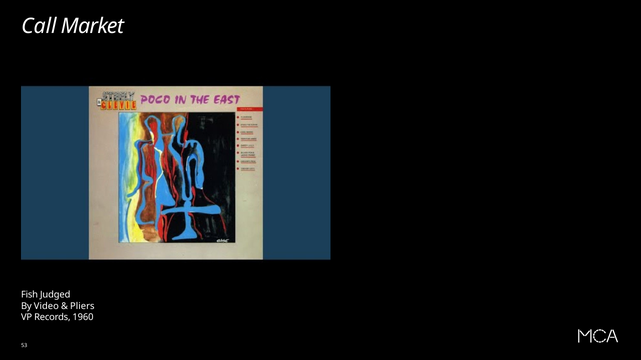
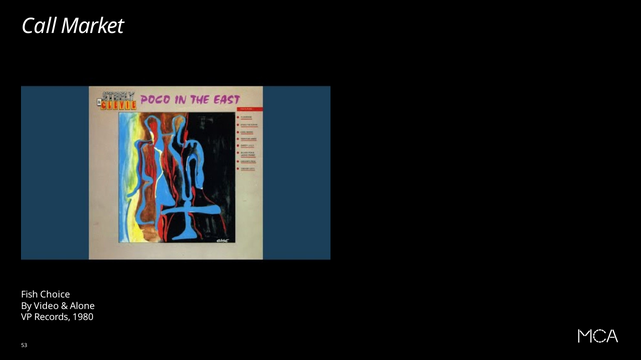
Judged: Judged -> Choice
Pliers: Pliers -> Alone
1960: 1960 -> 1980
